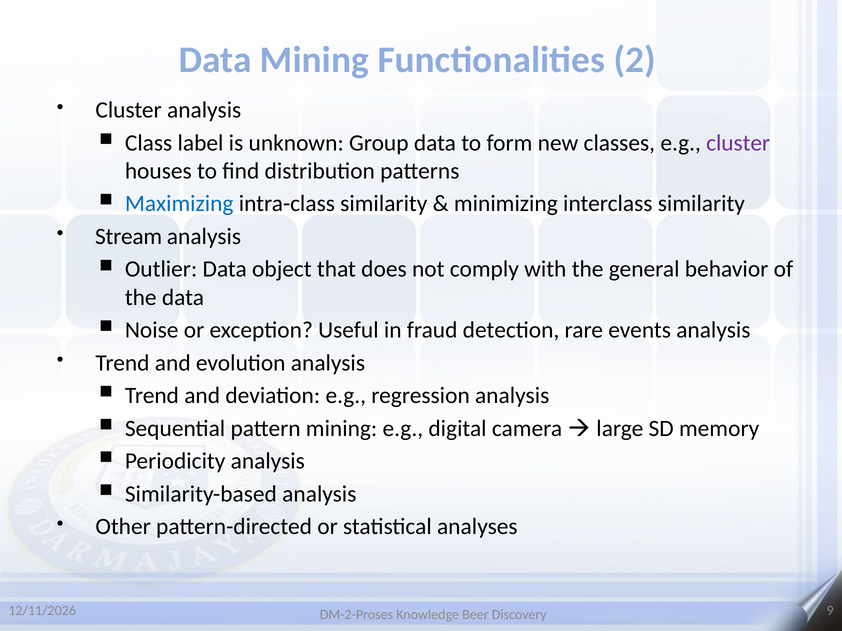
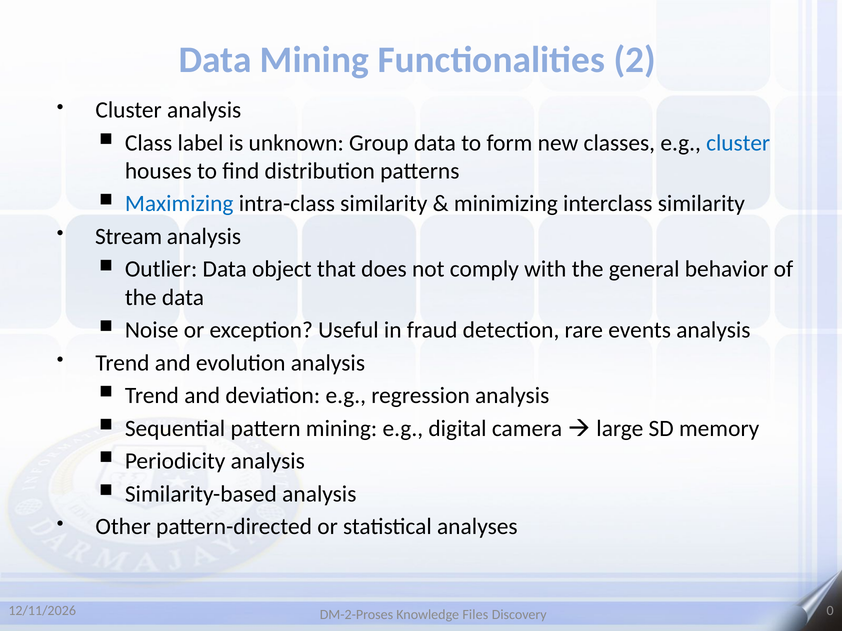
cluster at (738, 143) colour: purple -> blue
Beer: Beer -> Files
9: 9 -> 0
